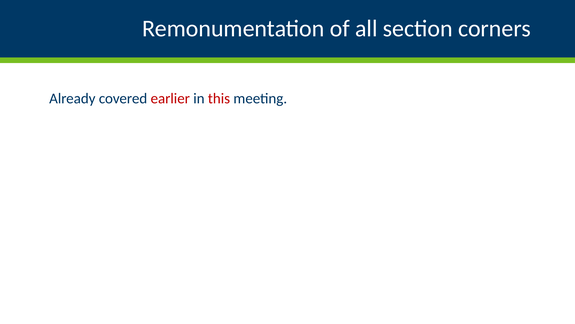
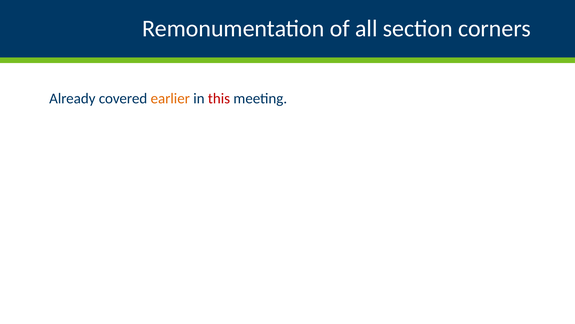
earlier colour: red -> orange
